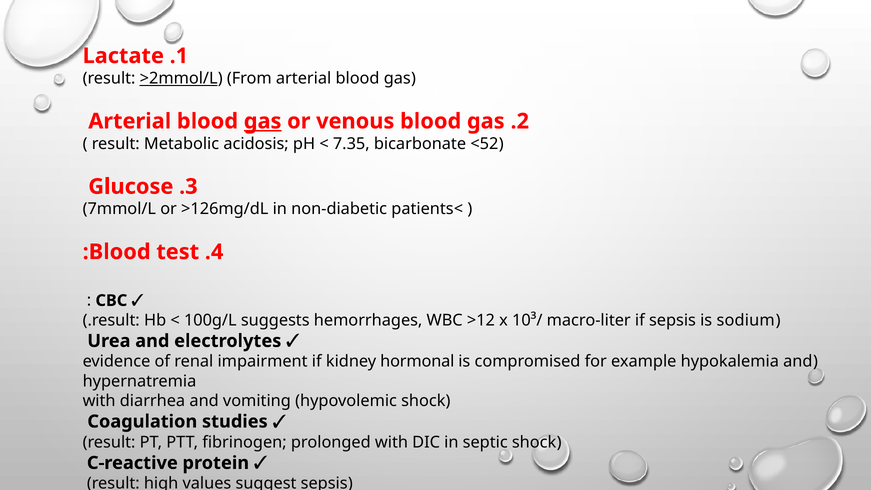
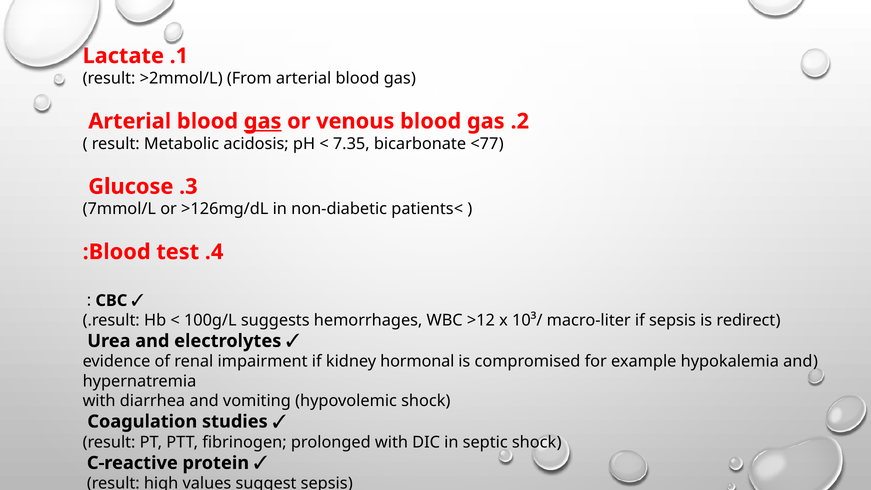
>2mmol/L underline: present -> none
<52: <52 -> <77
sodium: sodium -> redirect
